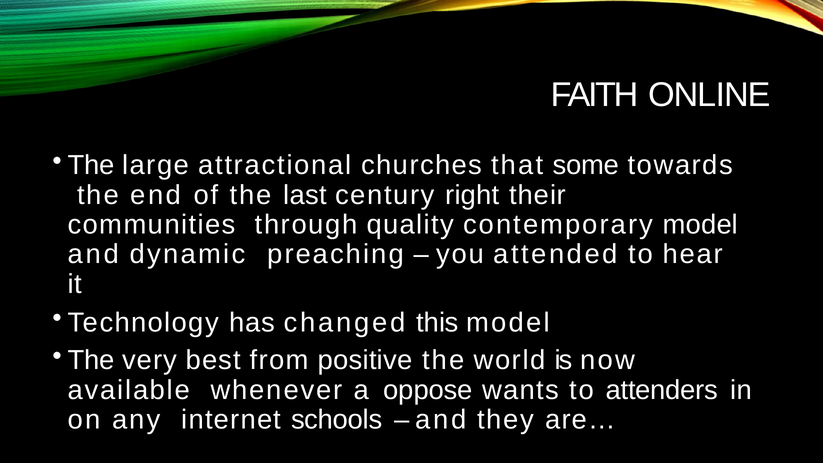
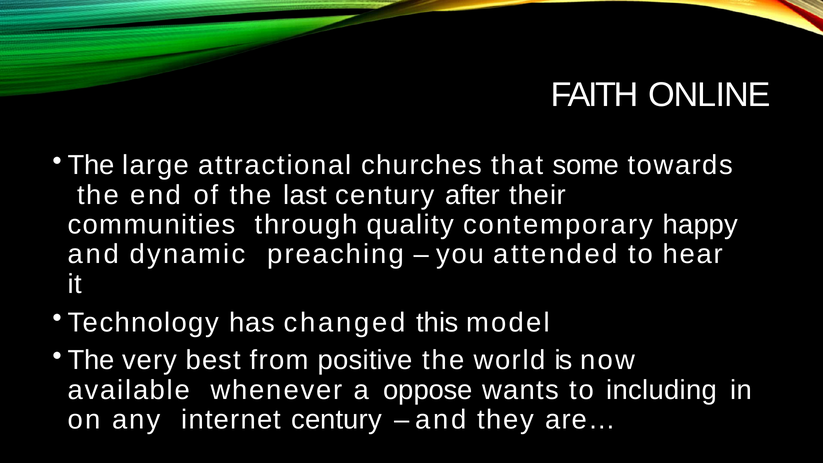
right: right -> after
contemporary model: model -> happy
attenders: attenders -> including
internet schools: schools -> century
